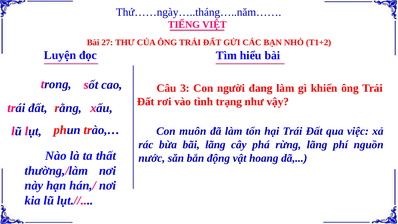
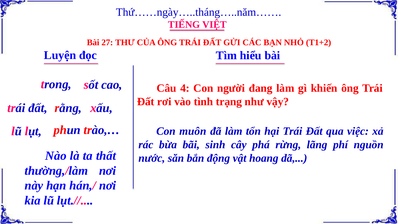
3: 3 -> 4
bãi lãng: lãng -> sinh
